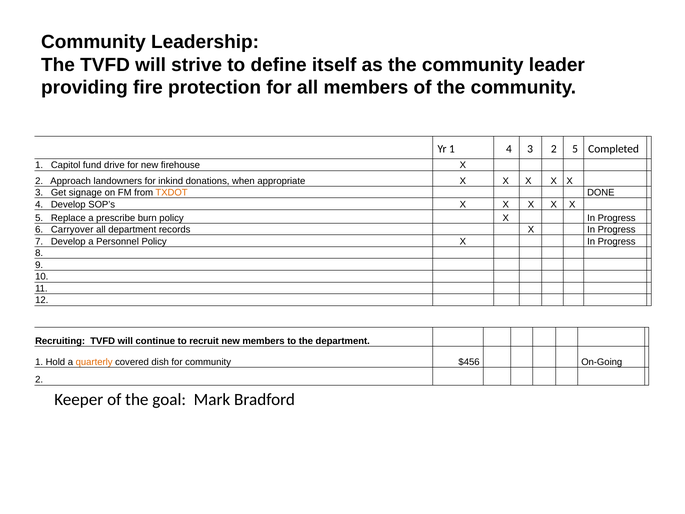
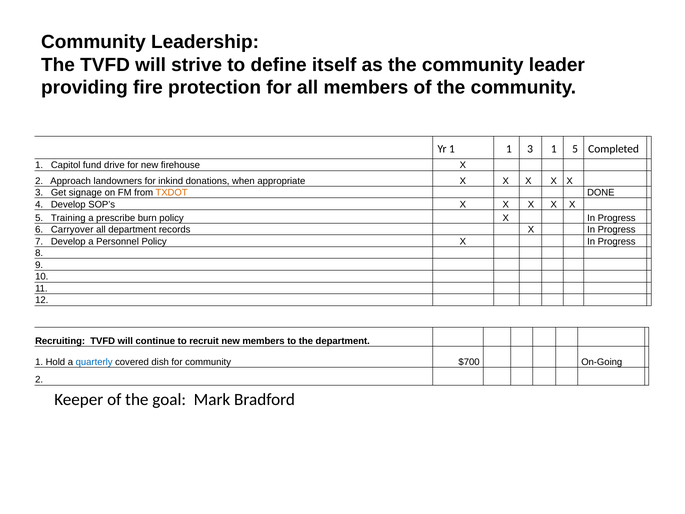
1 4: 4 -> 1
3 2: 2 -> 1
Replace: Replace -> Training
quarterly colour: orange -> blue
$456: $456 -> $700
